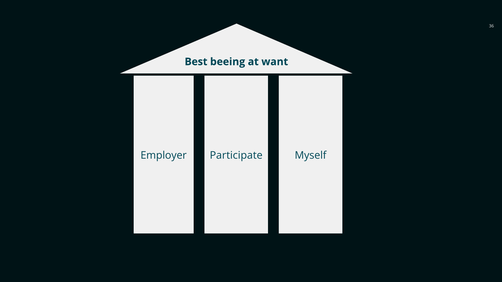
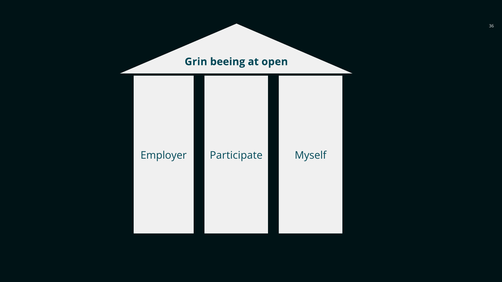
Best: Best -> Grin
want: want -> open
